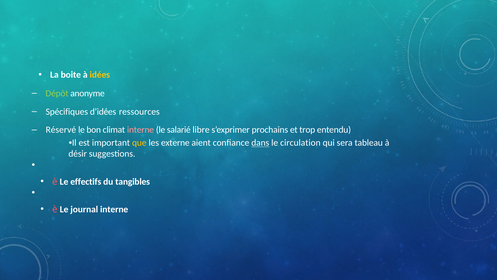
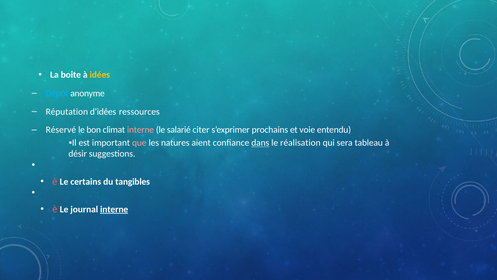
Dépôt colour: light green -> light blue
Spécifiques: Spécifiques -> Réputation
libre: libre -> citer
trop: trop -> voie
que colour: yellow -> pink
externe: externe -> natures
circulation: circulation -> réalisation
effectifs: effectifs -> certains
interne at (114, 209) underline: none -> present
